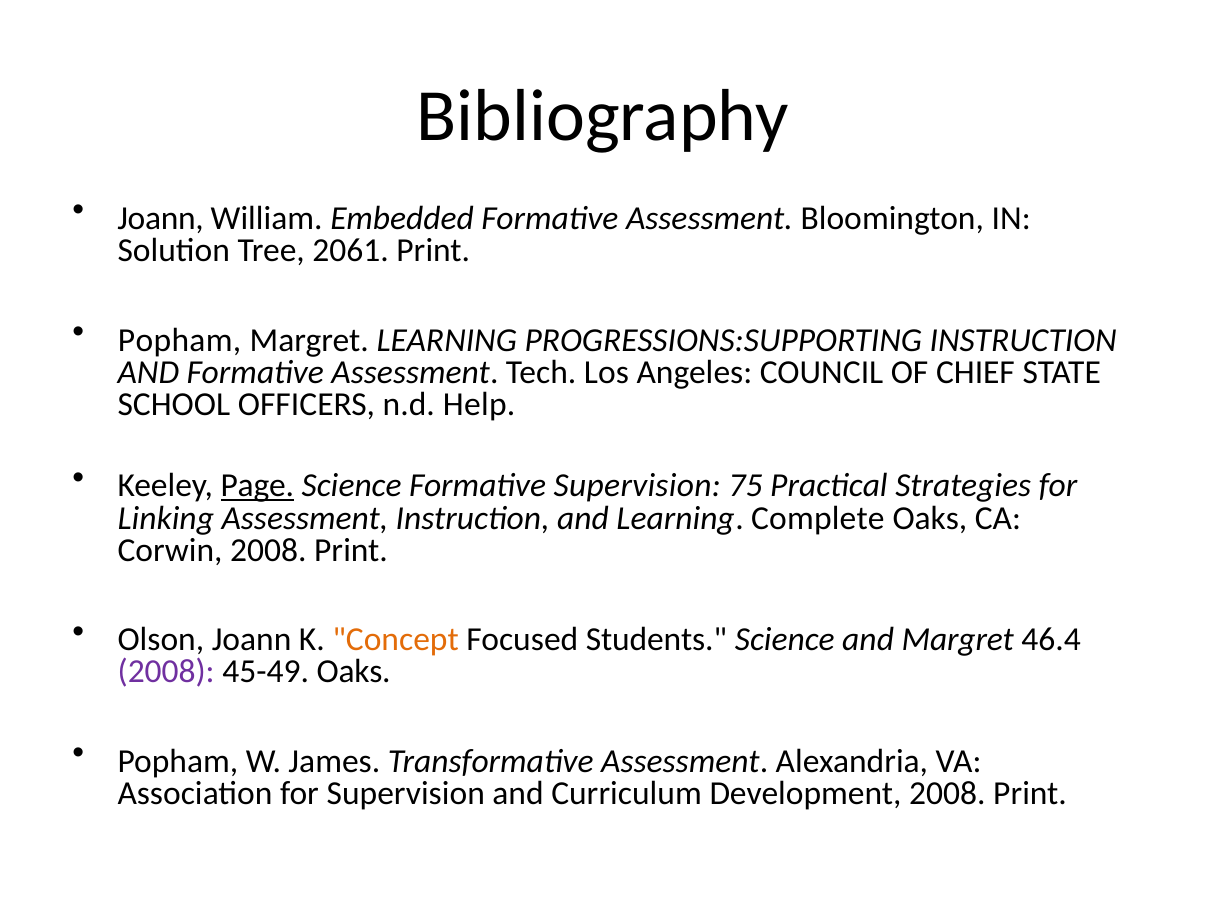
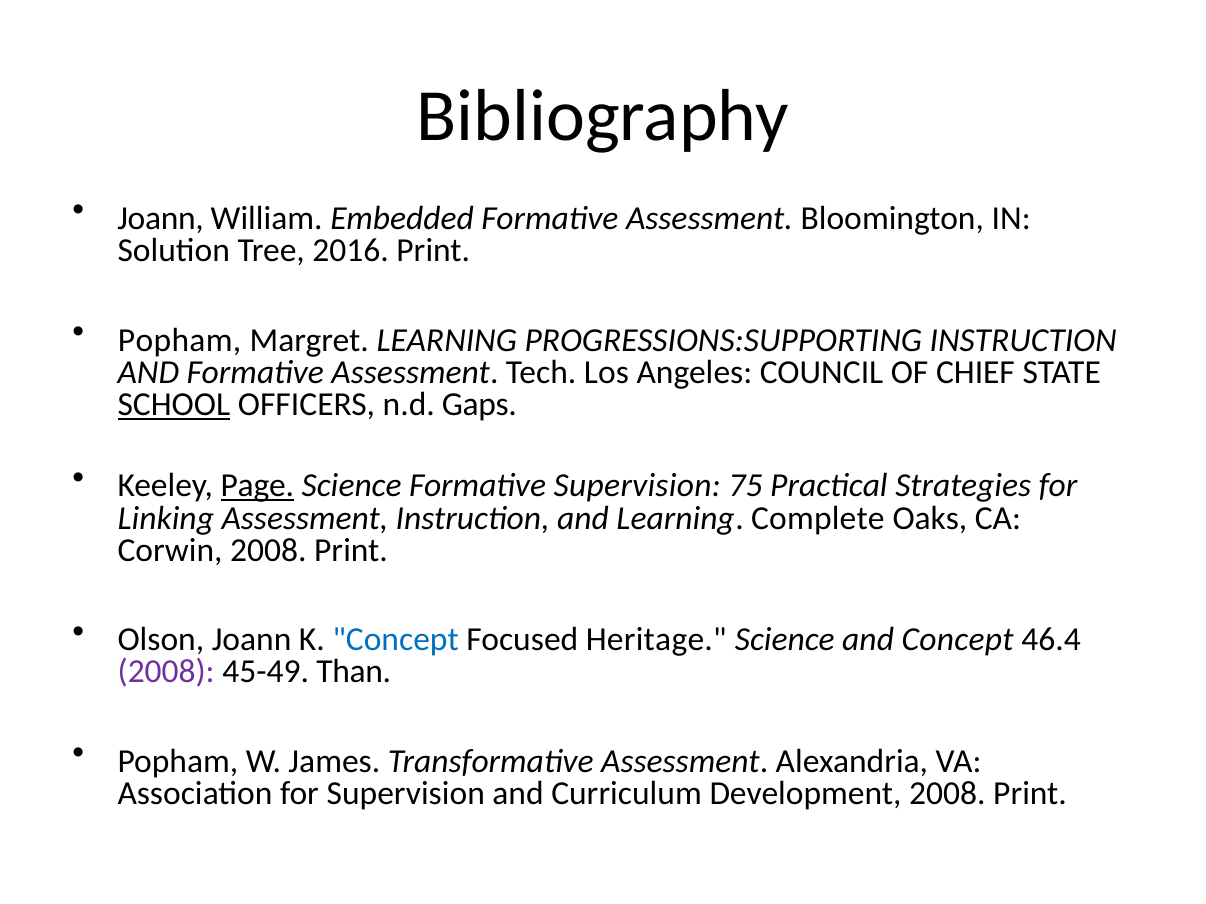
2061: 2061 -> 2016
SCHOOL underline: none -> present
Help: Help -> Gaps
Concept at (396, 640) colour: orange -> blue
Students: Students -> Heritage
and Margret: Margret -> Concept
45-49 Oaks: Oaks -> Than
